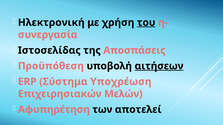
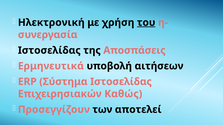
Προϋπόθεση: Προϋπόθεση -> Ερμηνευτικά
αιτήσεων underline: present -> none
Σύστημα Υποχρέωση: Υποχρέωση -> Ιστοσελίδας
Μελών: Μελών -> Καθώς
Αφυπηρέτηση: Αφυπηρέτηση -> Προσεγγίζουν
